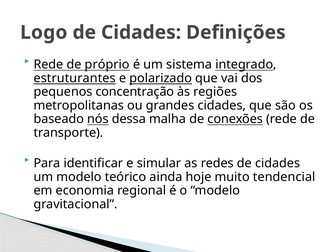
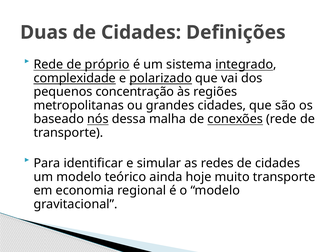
Logo: Logo -> Duas
estruturantes: estruturantes -> complexidade
muito tendencial: tendencial -> transporte
